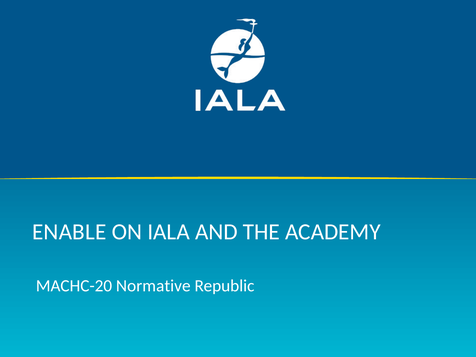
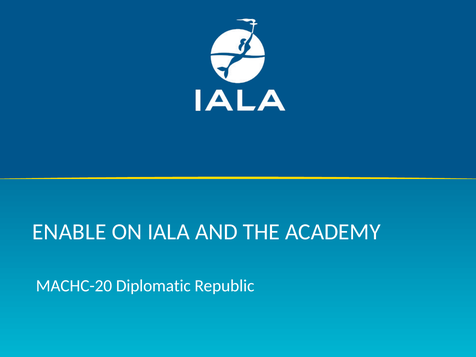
Normative: Normative -> Diplomatic
